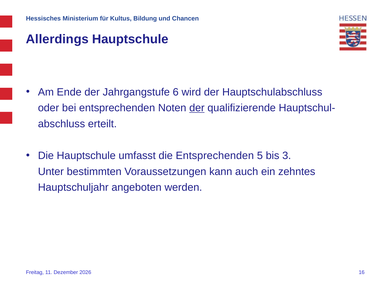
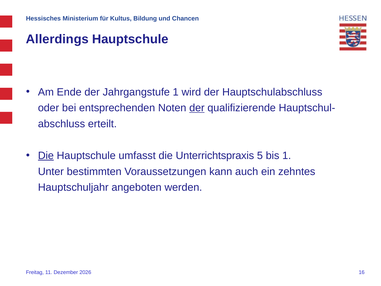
Jahrgangstufe 6: 6 -> 1
Die at (46, 155) underline: none -> present
die Entsprechenden: Entsprechenden -> Unterrichtspraxis
bis 3: 3 -> 1
